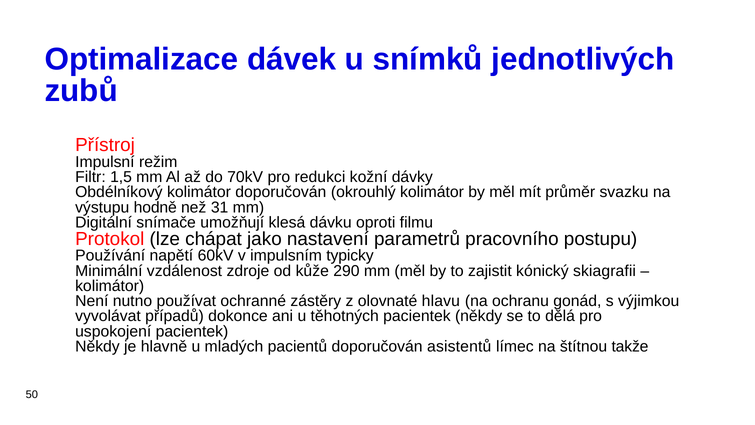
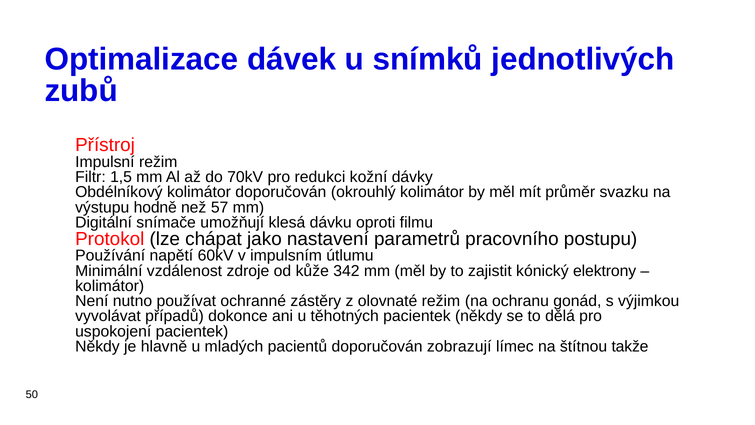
31: 31 -> 57
typicky: typicky -> útlumu
290: 290 -> 342
skiagrafii: skiagrafii -> elektrony
olovnaté hlavu: hlavu -> režim
asistentů: asistentů -> zobrazují
